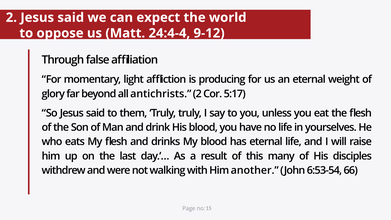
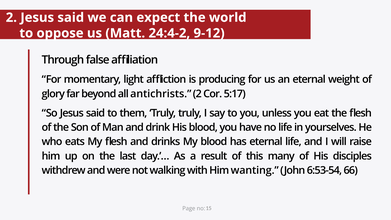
24:4-4: 24:4-4 -> 24:4-2
another: another -> wanting
